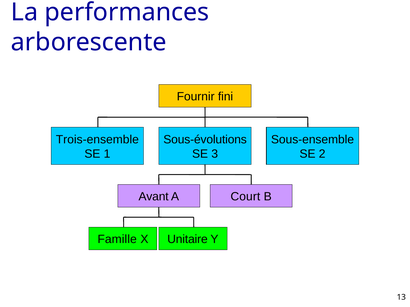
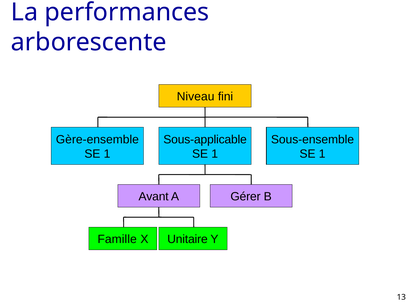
Fournir: Fournir -> Niveau
Trois-ensemble: Trois-ensemble -> Gère-ensemble
Sous-évolutions: Sous-évolutions -> Sous-applicable
3 at (215, 154): 3 -> 1
2 at (322, 154): 2 -> 1
Court: Court -> Gérer
